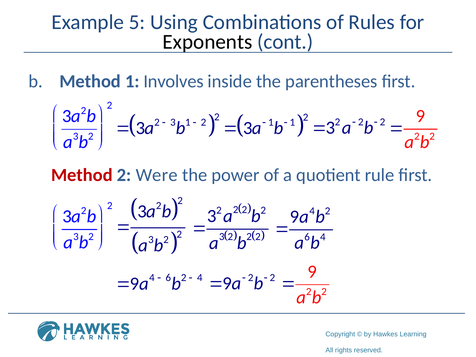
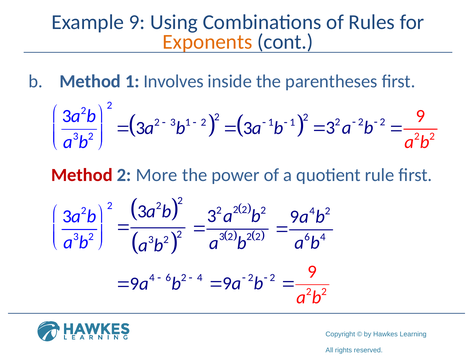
Example 5: 5 -> 9
Exponents colour: black -> orange
Were: Were -> More
